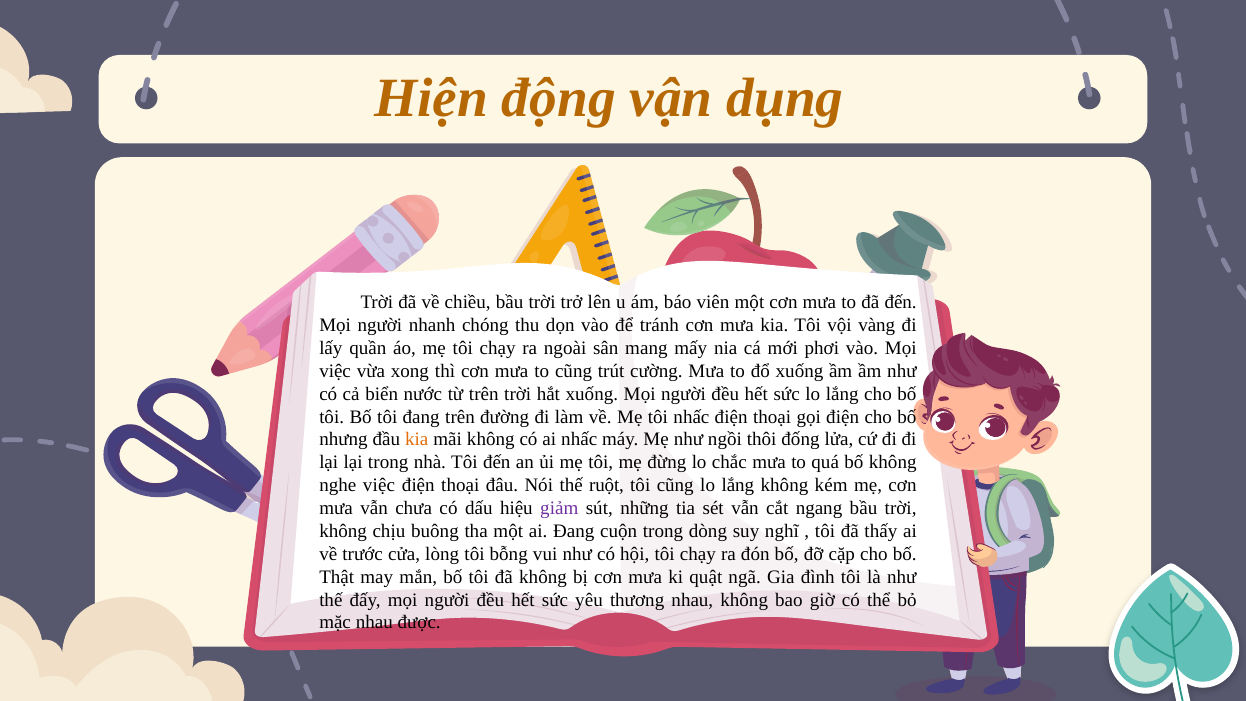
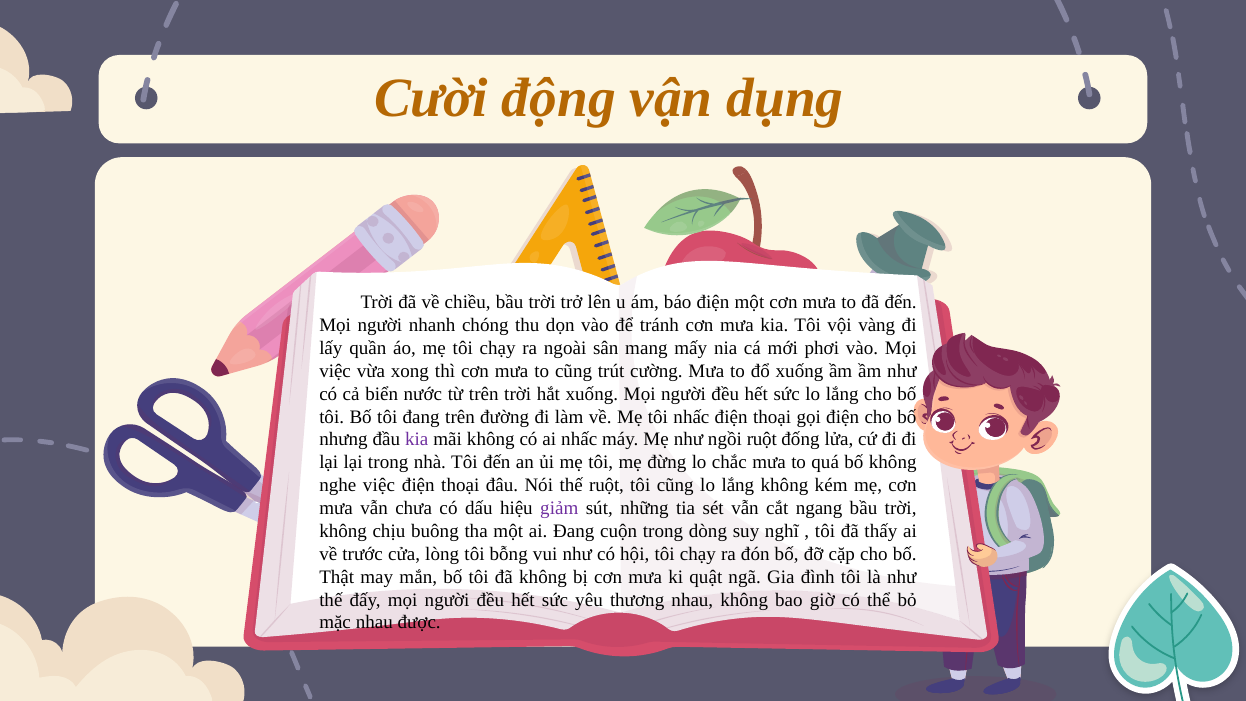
Hiện: Hiện -> Cười
báo viên: viên -> điện
kia at (417, 440) colour: orange -> purple
ngồi thôi: thôi -> ruột
